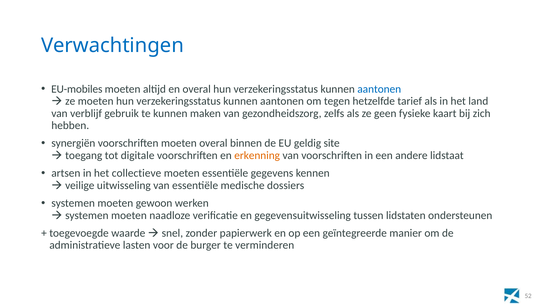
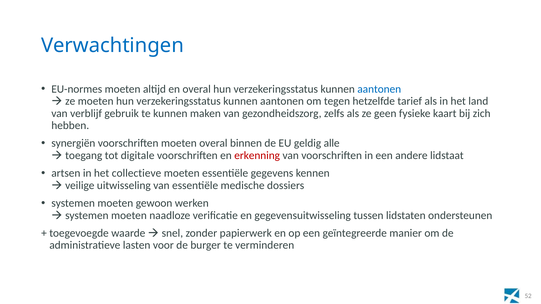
EU-mobiles: EU-mobiles -> EU-normes
site: site -> alle
erkenning colour: orange -> red
